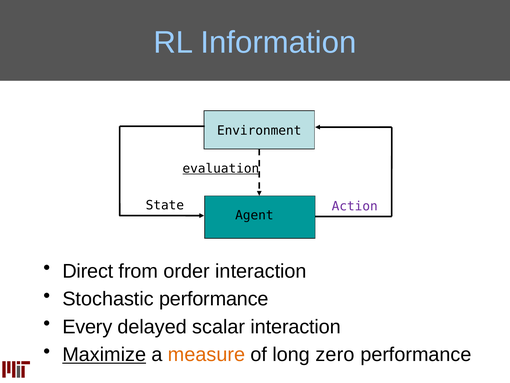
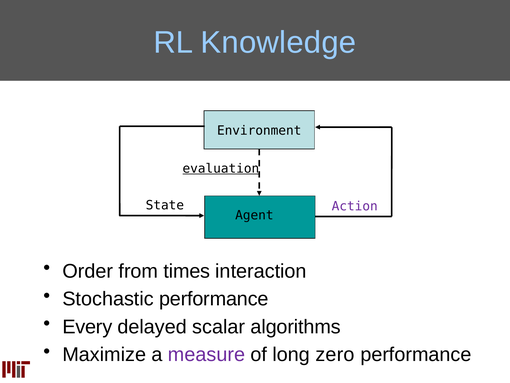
Information: Information -> Knowledge
Direct: Direct -> Order
order: order -> times
scalar interaction: interaction -> algorithms
Maximize underline: present -> none
measure colour: orange -> purple
